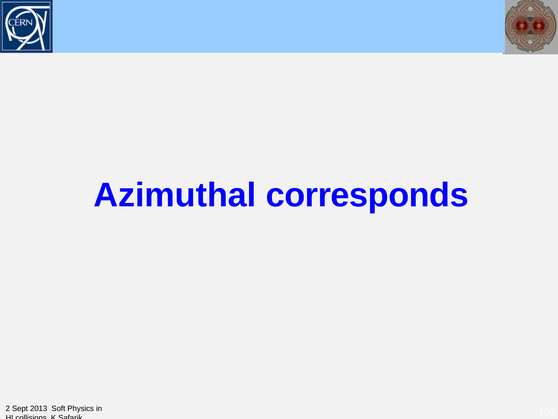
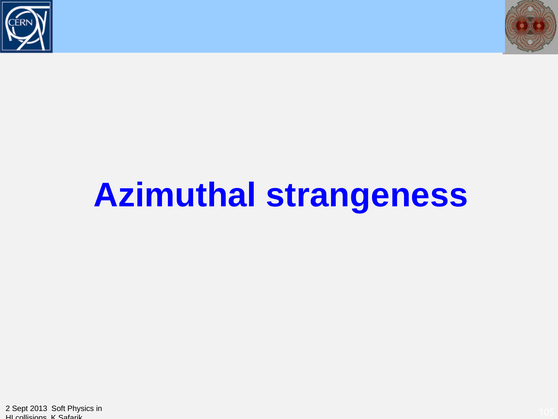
corresponds: corresponds -> strangeness
